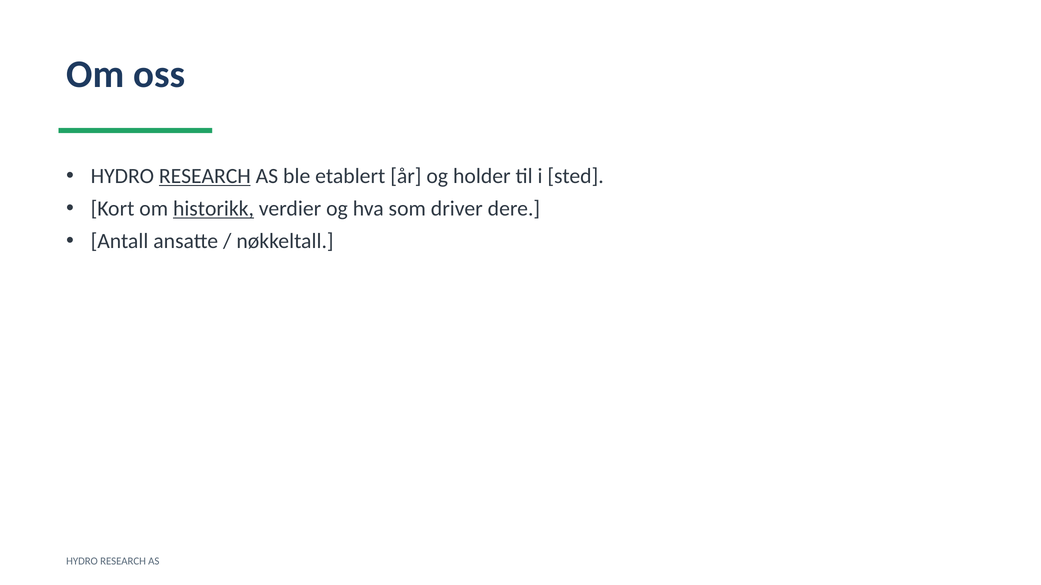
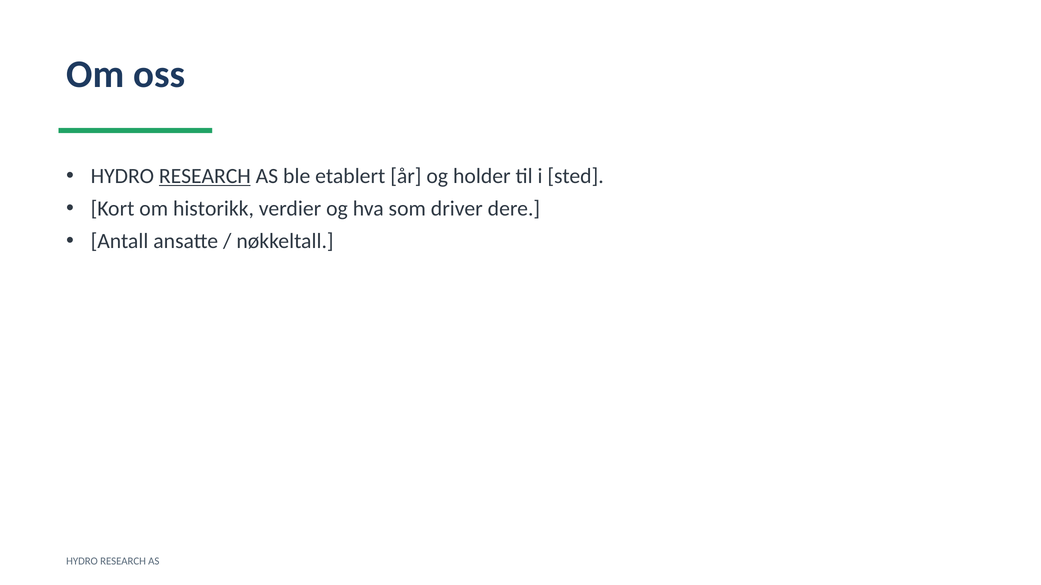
historikk underline: present -> none
